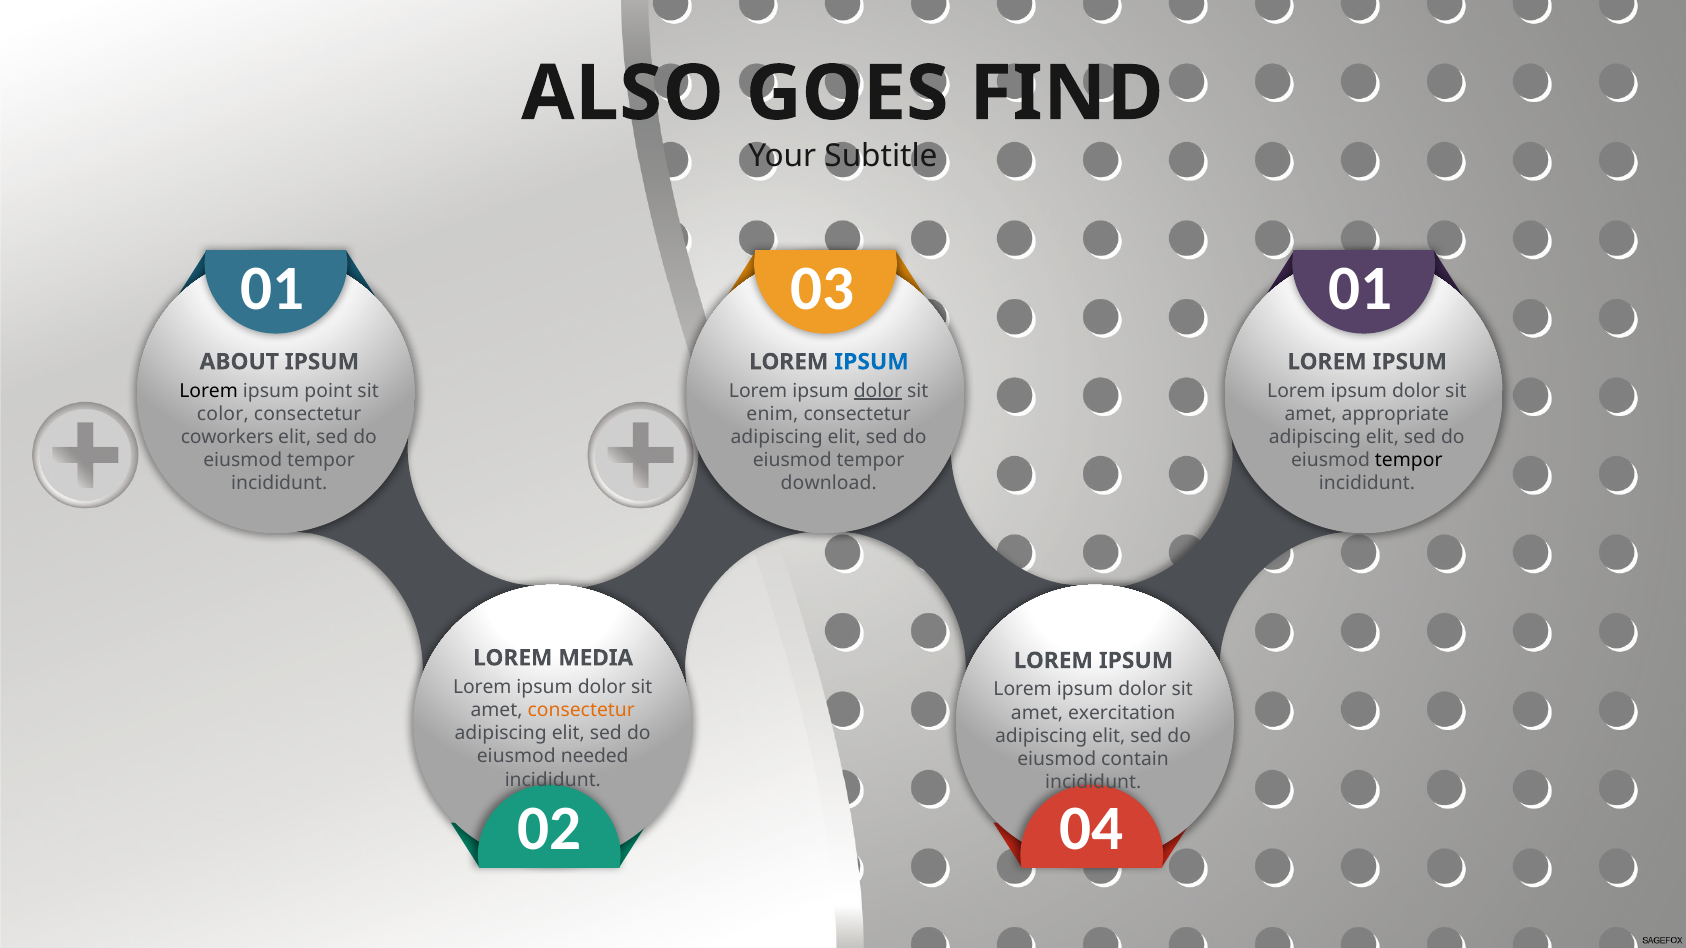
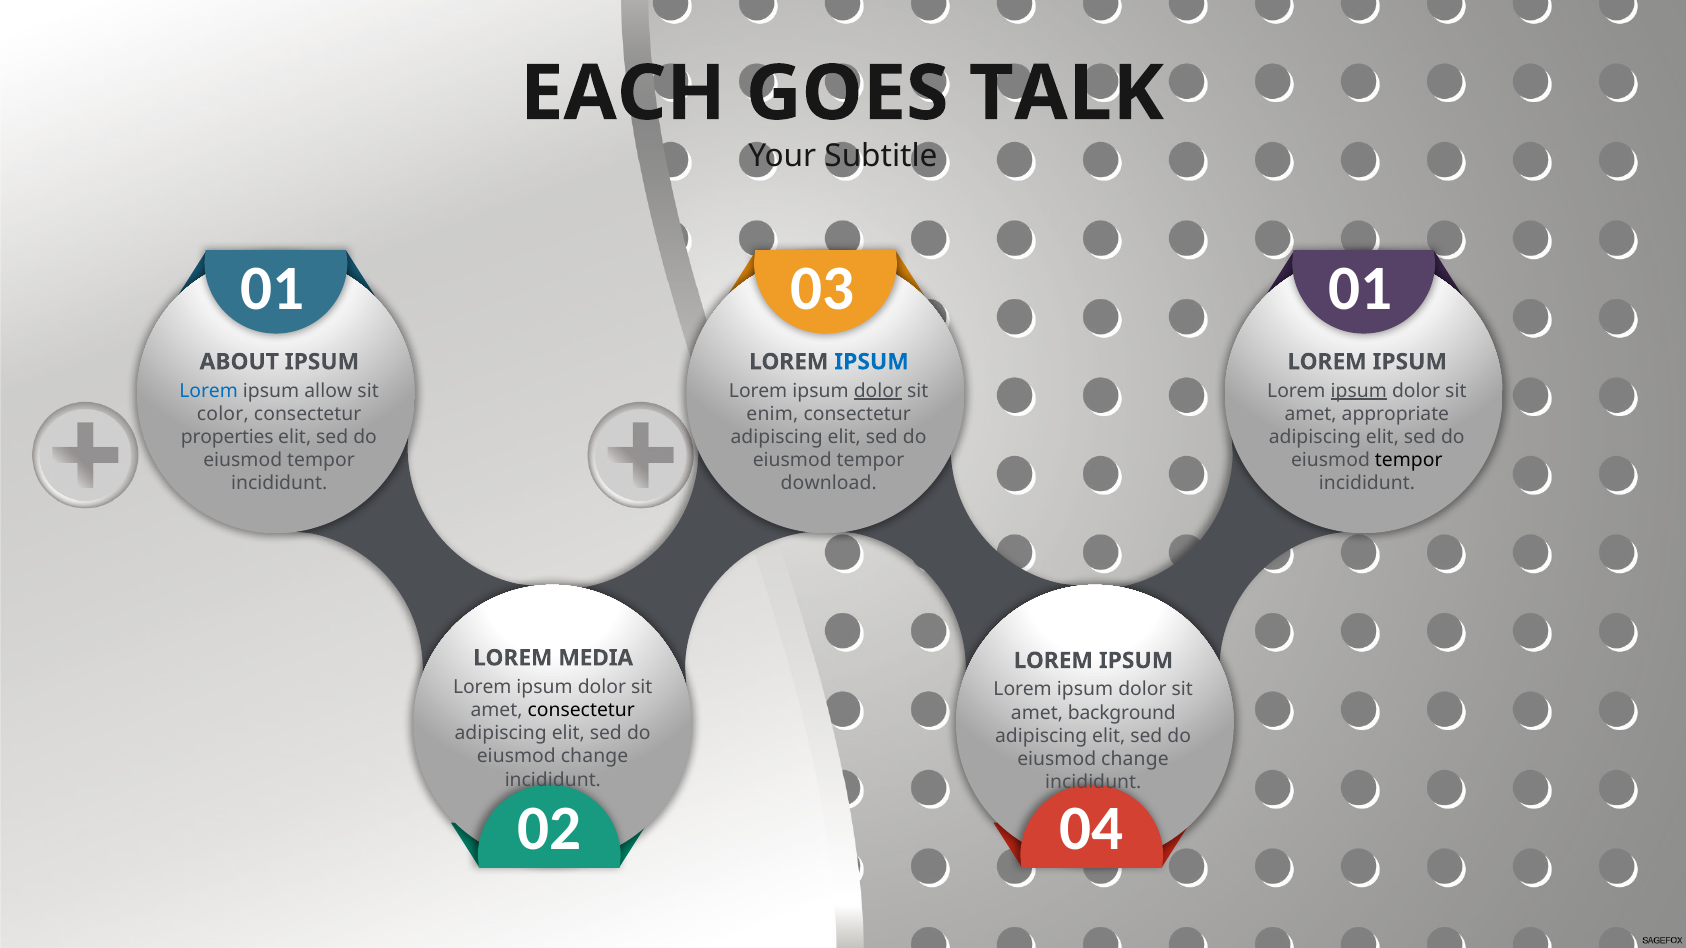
ALSO: ALSO -> EACH
FIND: FIND -> TALK
Lorem at (209, 391) colour: black -> blue
point: point -> allow
ipsum at (1359, 391) underline: none -> present
coworkers: coworkers -> properties
consectetur at (581, 710) colour: orange -> black
exercitation: exercitation -> background
needed at (595, 757): needed -> change
contain at (1135, 759): contain -> change
